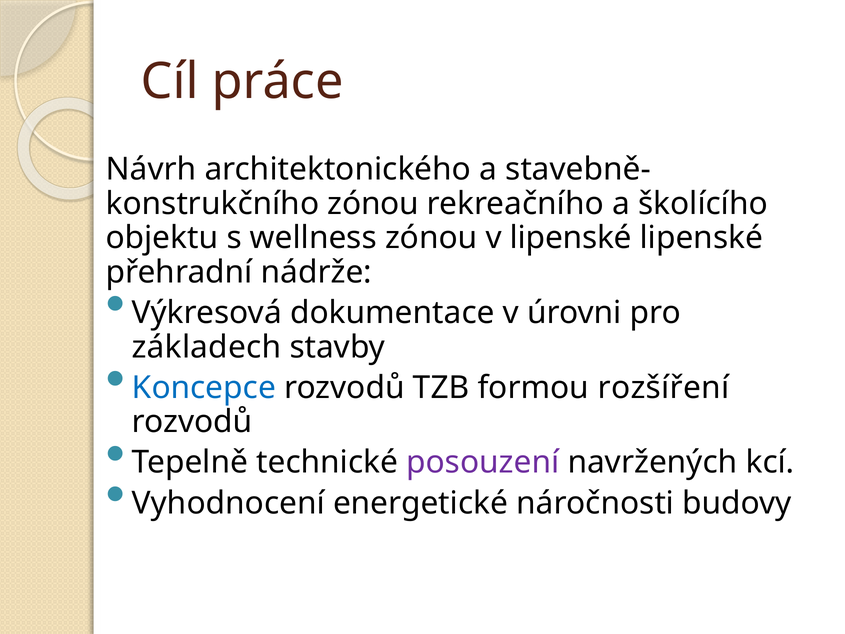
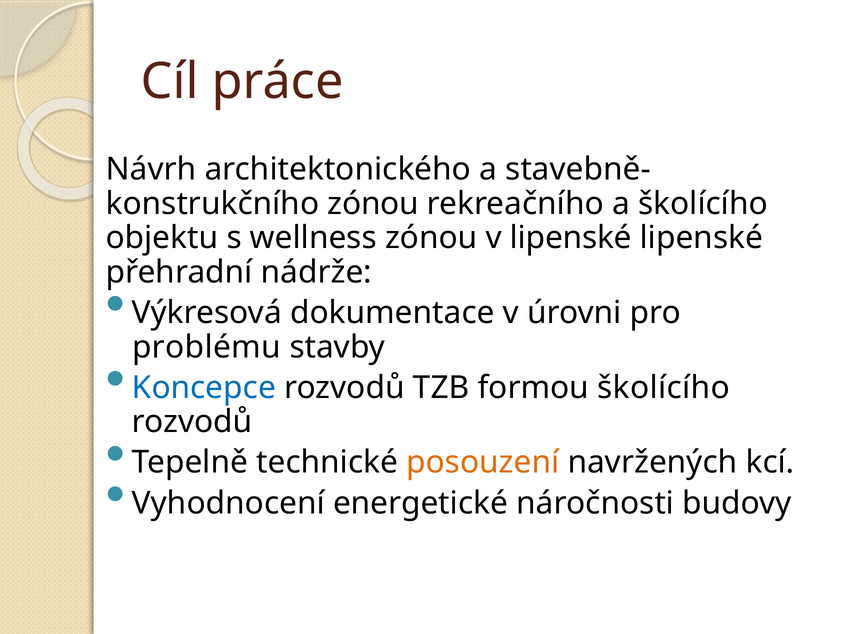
základech: základech -> problému
formou rozšíření: rozšíření -> školícího
posouzení colour: purple -> orange
